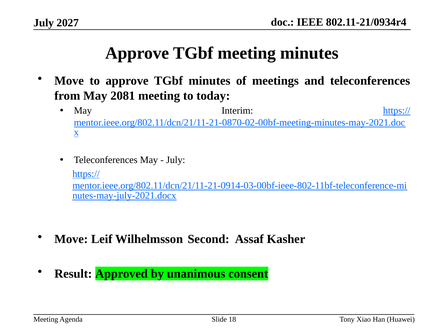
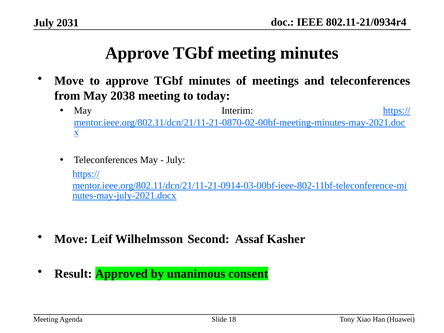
2027: 2027 -> 2031
2081: 2081 -> 2038
